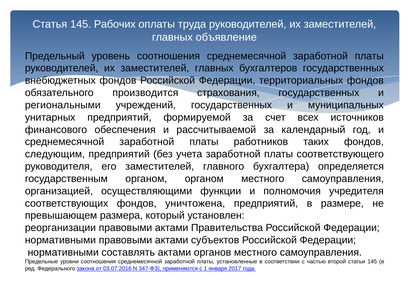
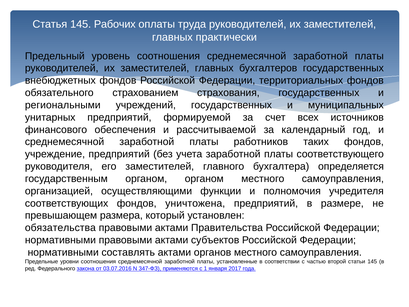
объявление: объявление -> практически
производится: производится -> страхованием
следующим: следующим -> учреждение
реорганизации: реорганизации -> обязательства
